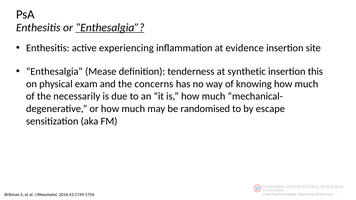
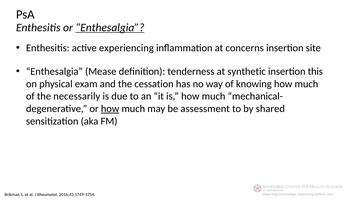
evidence: evidence -> concerns
concerns: concerns -> cessation
how at (110, 109) underline: none -> present
randomised: randomised -> assessment
escape: escape -> shared
